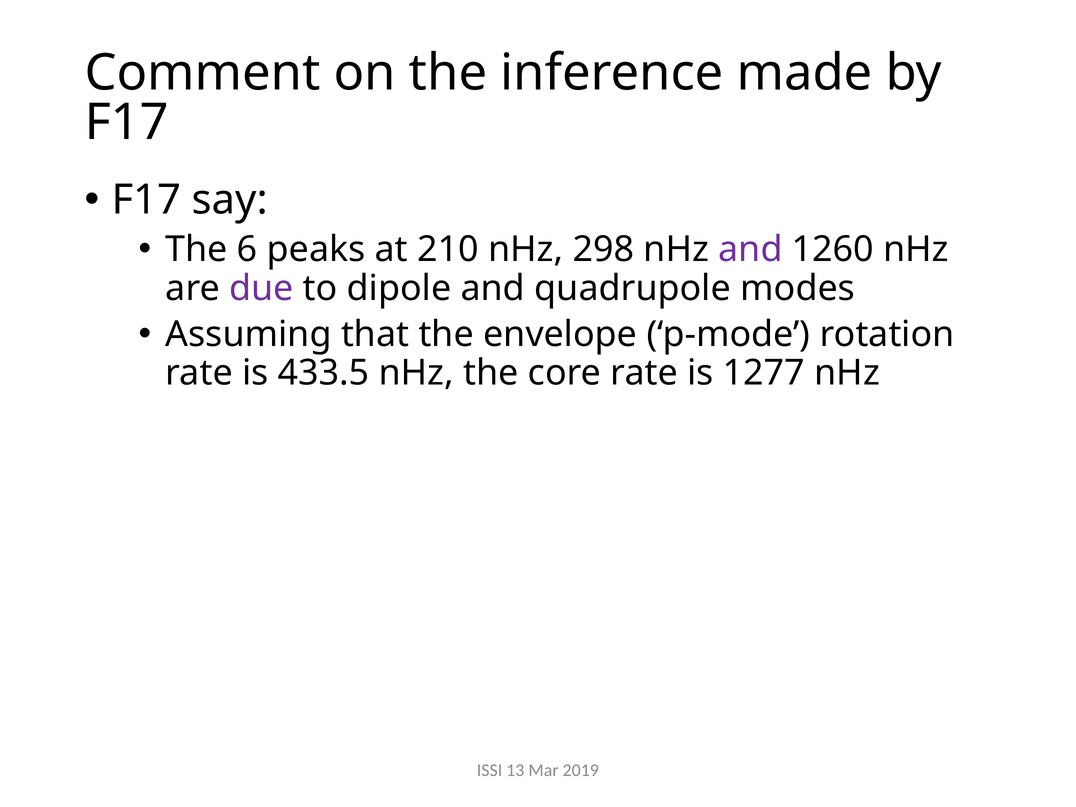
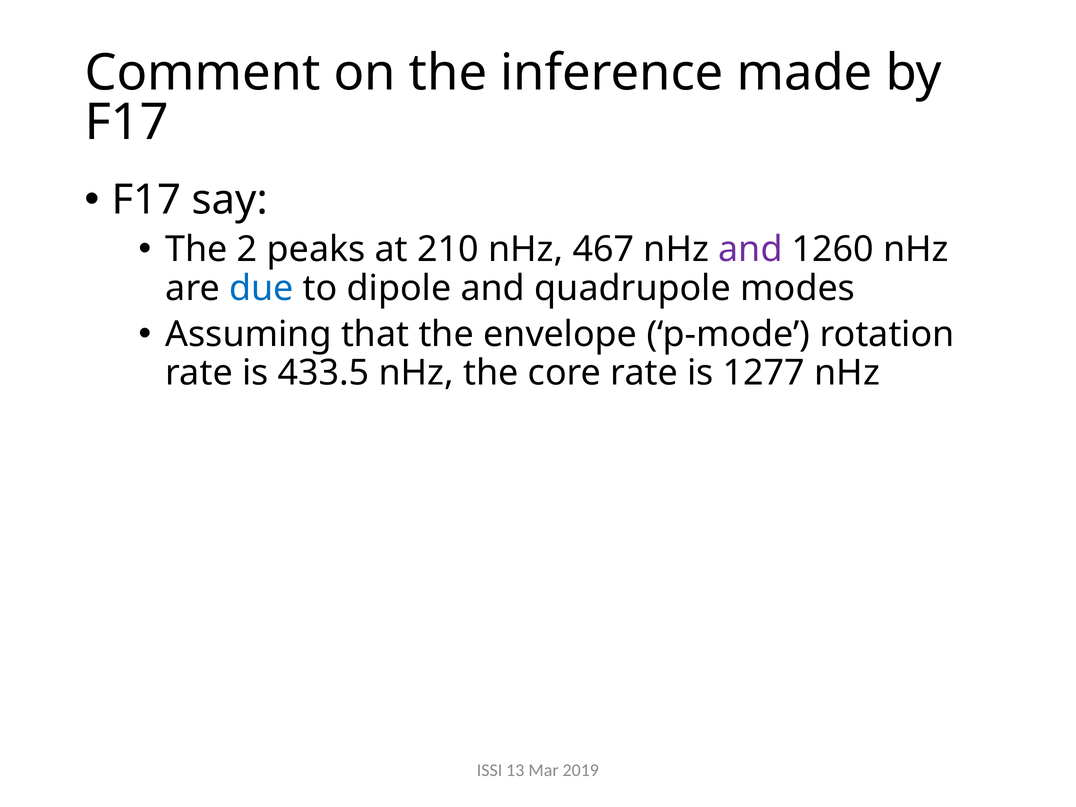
6: 6 -> 2
298: 298 -> 467
due colour: purple -> blue
